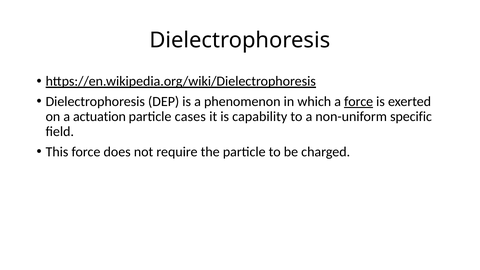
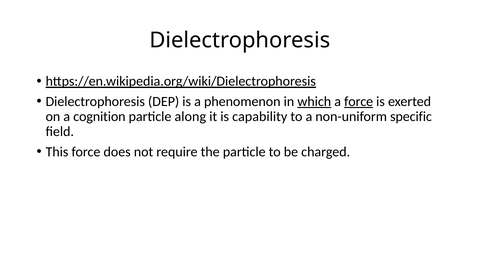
which underline: none -> present
actuation: actuation -> cognition
cases: cases -> along
